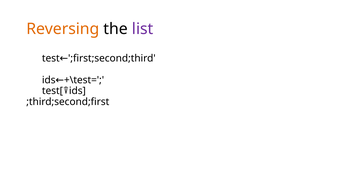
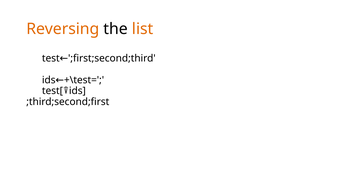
list colour: purple -> orange
